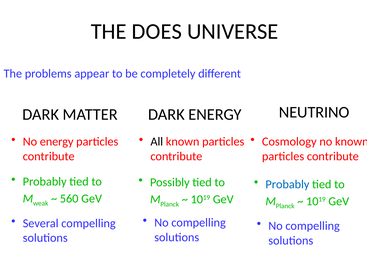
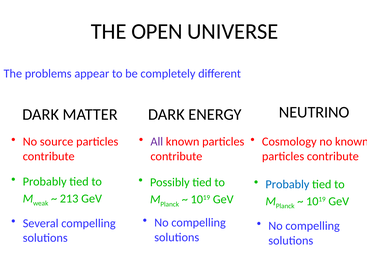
DOES: DOES -> OPEN
No energy: energy -> source
All colour: black -> purple
560: 560 -> 213
